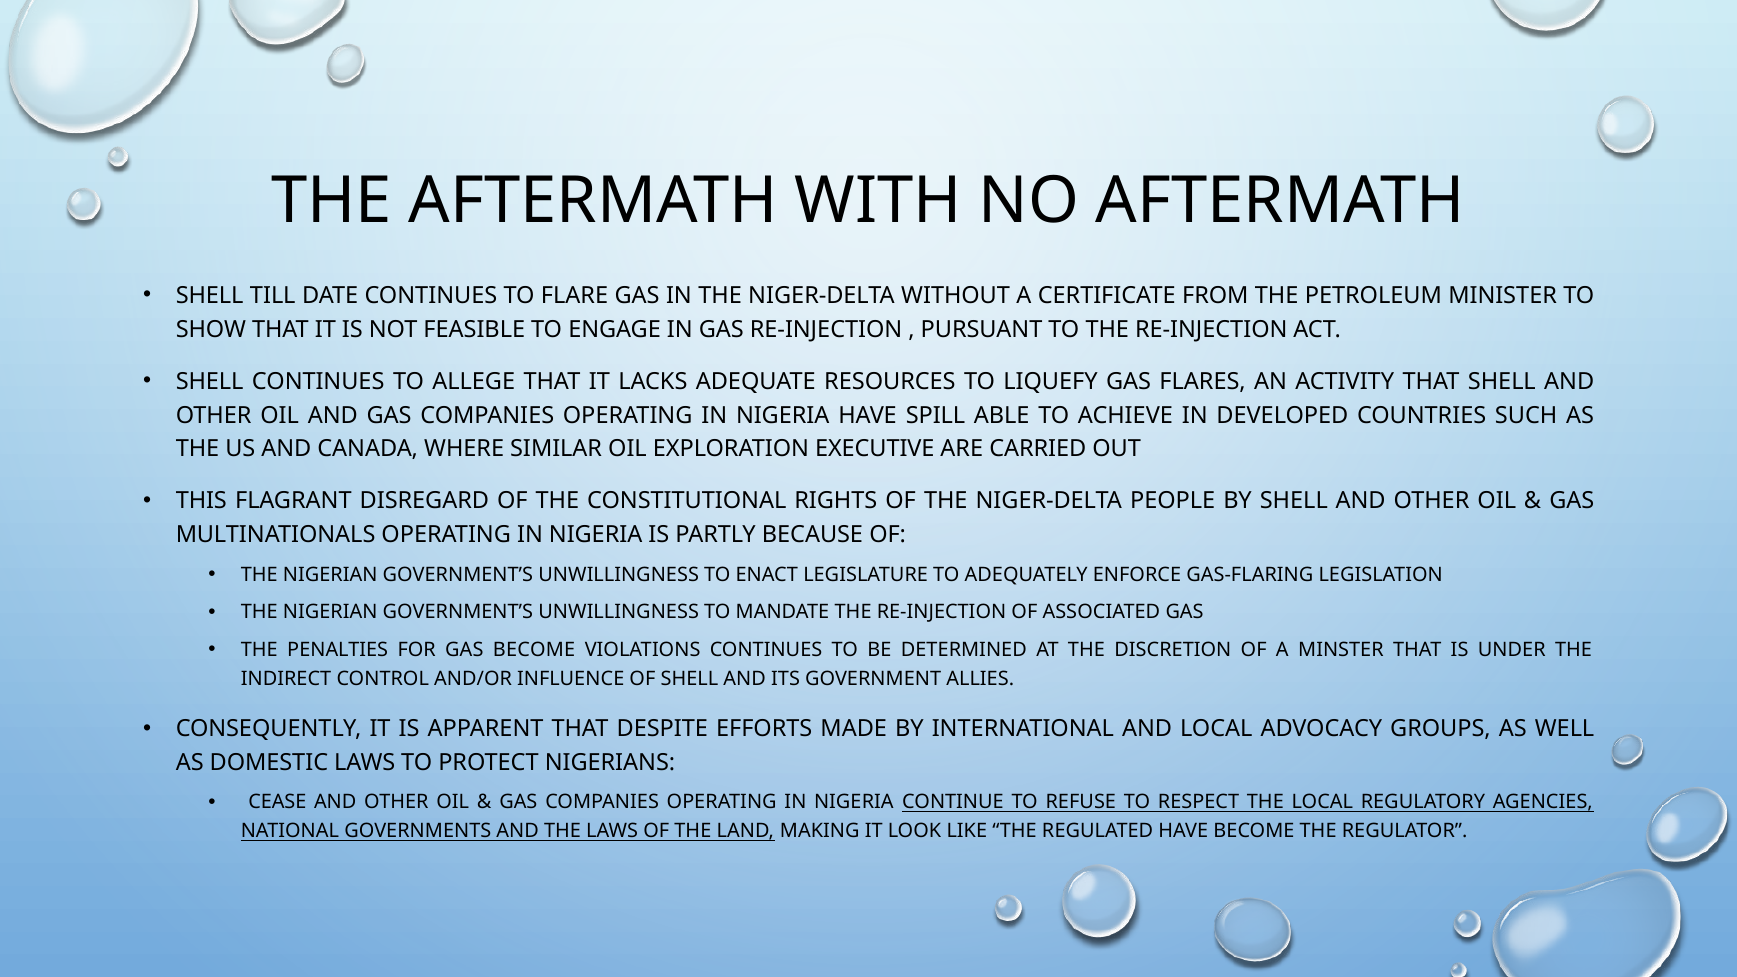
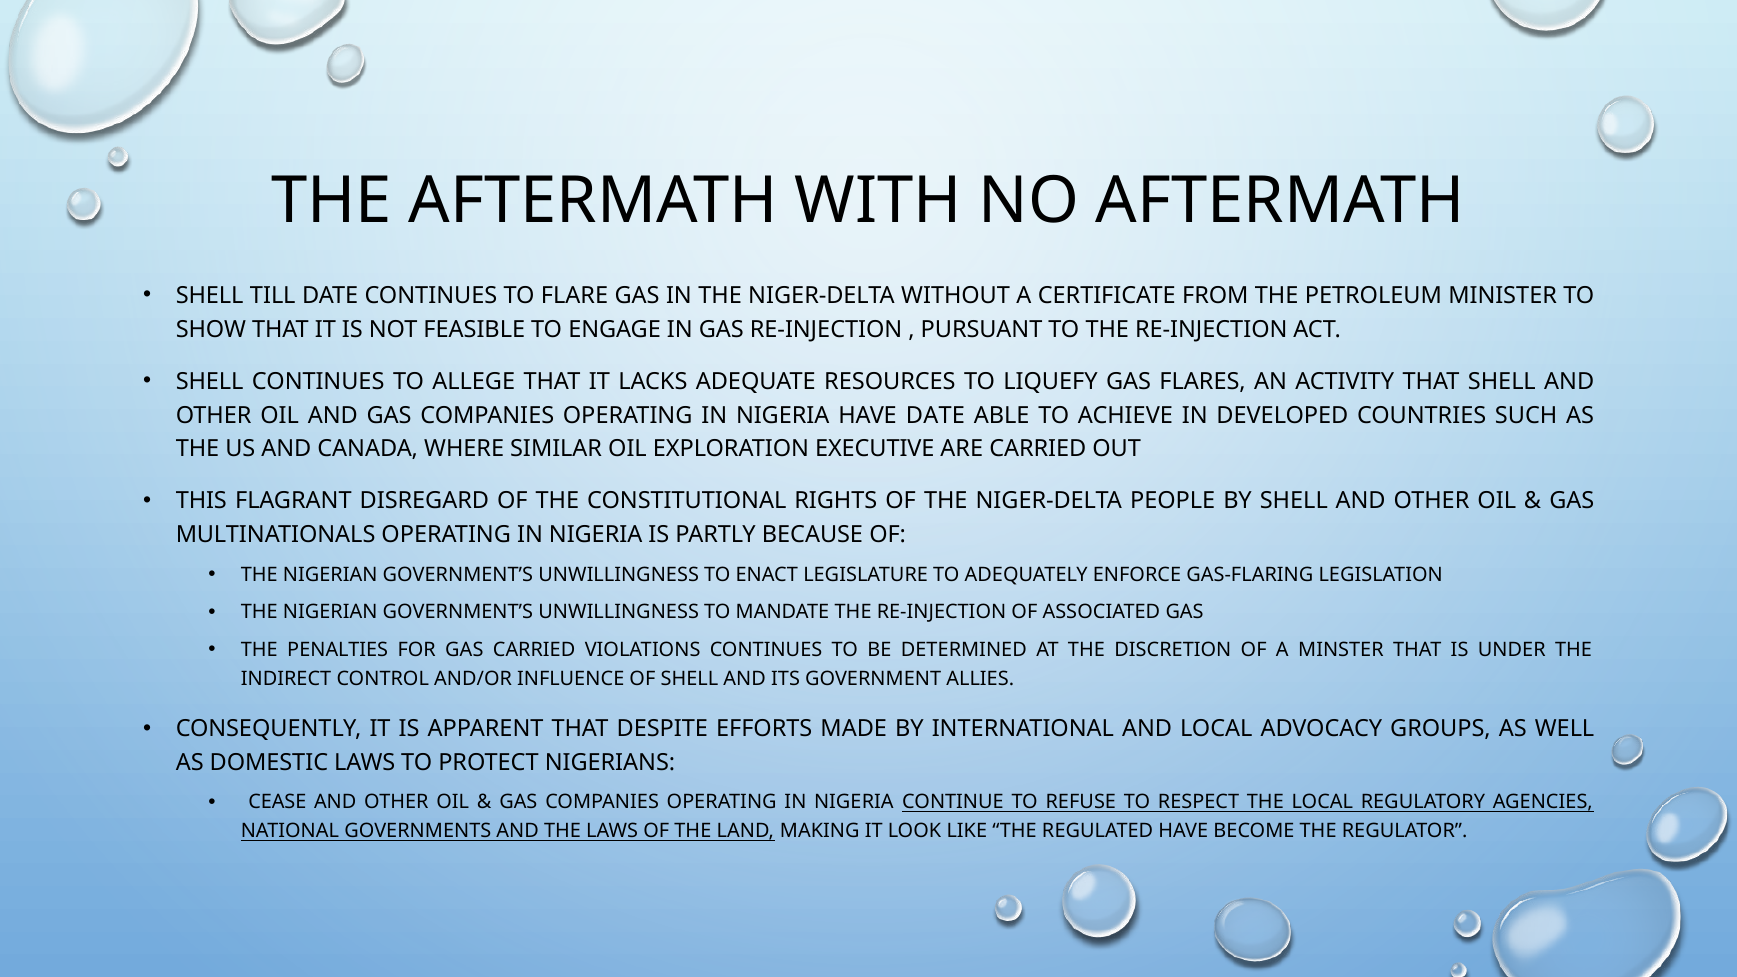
HAVE SPILL: SPILL -> DATE
GAS BECOME: BECOME -> CARRIED
